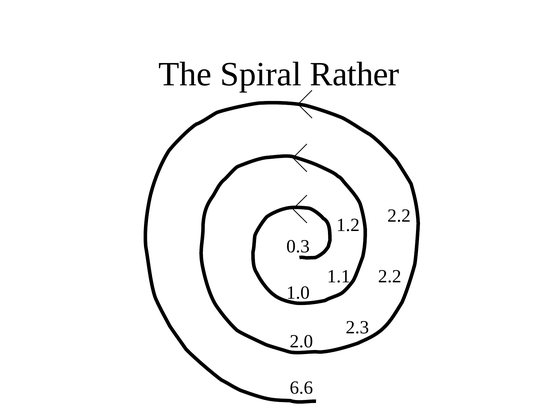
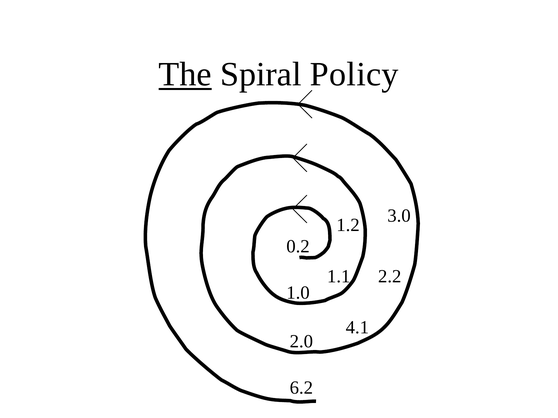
The underline: none -> present
Rather: Rather -> Policy
2.2 at (399, 216): 2.2 -> 3.0
0.3: 0.3 -> 0.2
2.3: 2.3 -> 4.1
6.6: 6.6 -> 6.2
